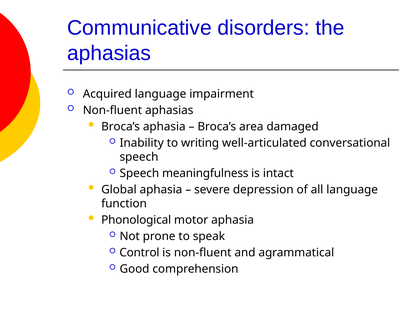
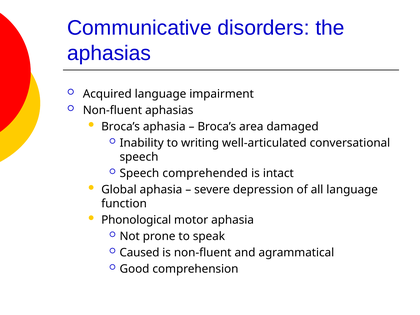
meaningfulness: meaningfulness -> comprehended
Control: Control -> Caused
